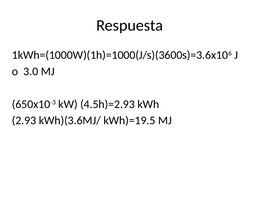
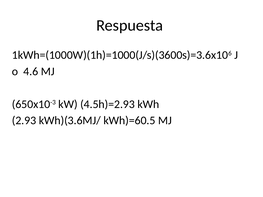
3.0: 3.0 -> 4.6
kWh)=19.5: kWh)=19.5 -> kWh)=60.5
